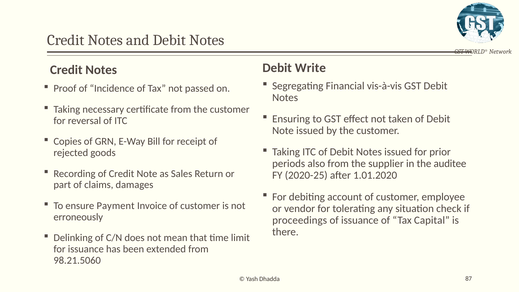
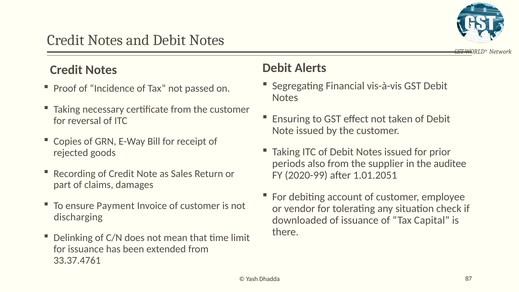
Write: Write -> Alerts
2020-25: 2020-25 -> 2020-99
1.01.2020: 1.01.2020 -> 1.01.2051
erroneously: erroneously -> discharging
proceedings: proceedings -> downloaded
98.21.5060: 98.21.5060 -> 33.37.4761
